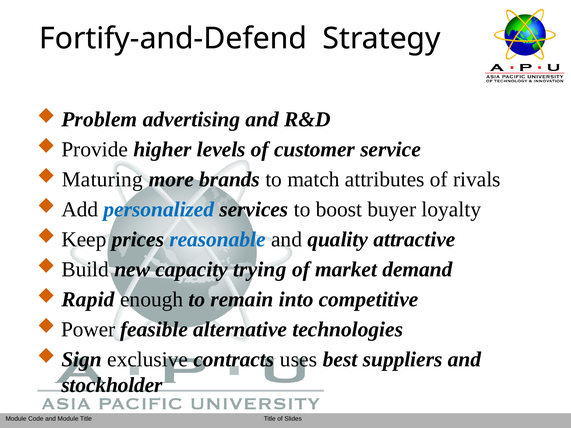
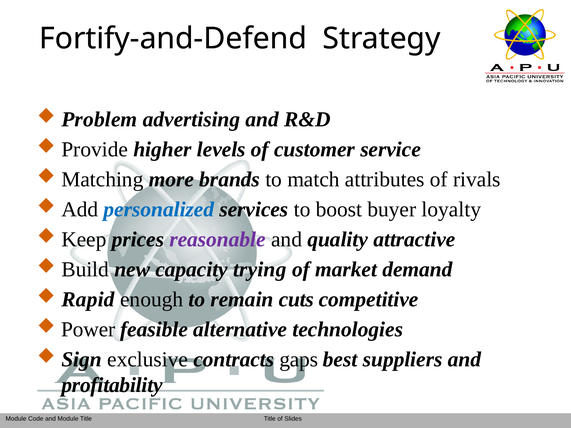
Maturing: Maturing -> Matching
reasonable colour: blue -> purple
into: into -> cuts
uses: uses -> gaps
stockholder: stockholder -> profitability
